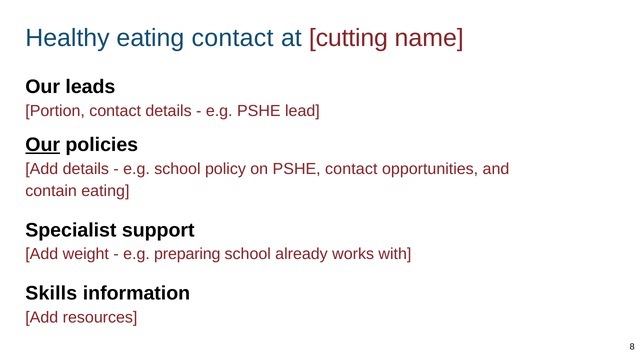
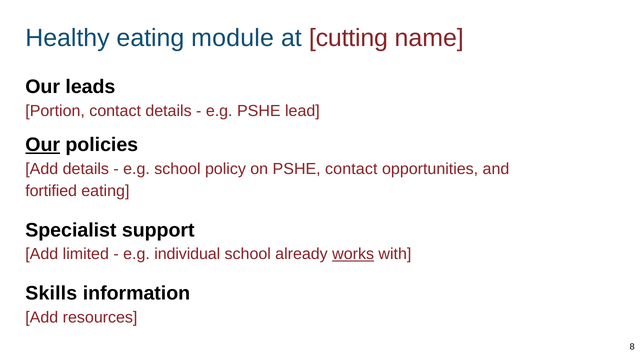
eating contact: contact -> module
contain: contain -> fortified
weight: weight -> limited
preparing: preparing -> individual
works underline: none -> present
